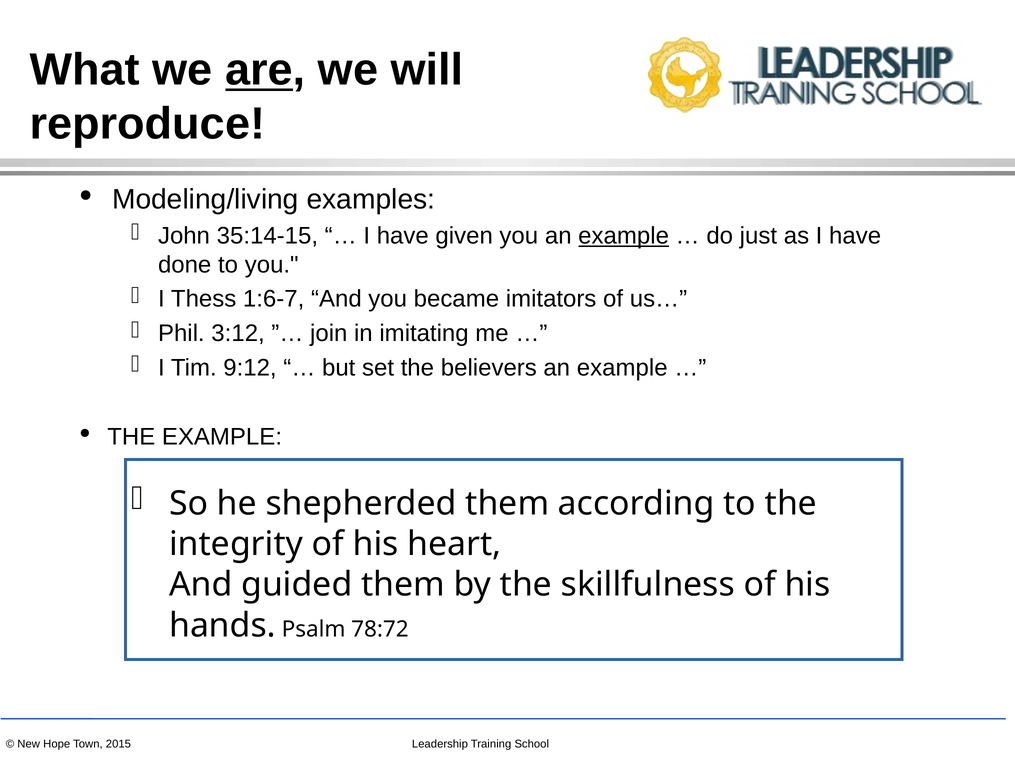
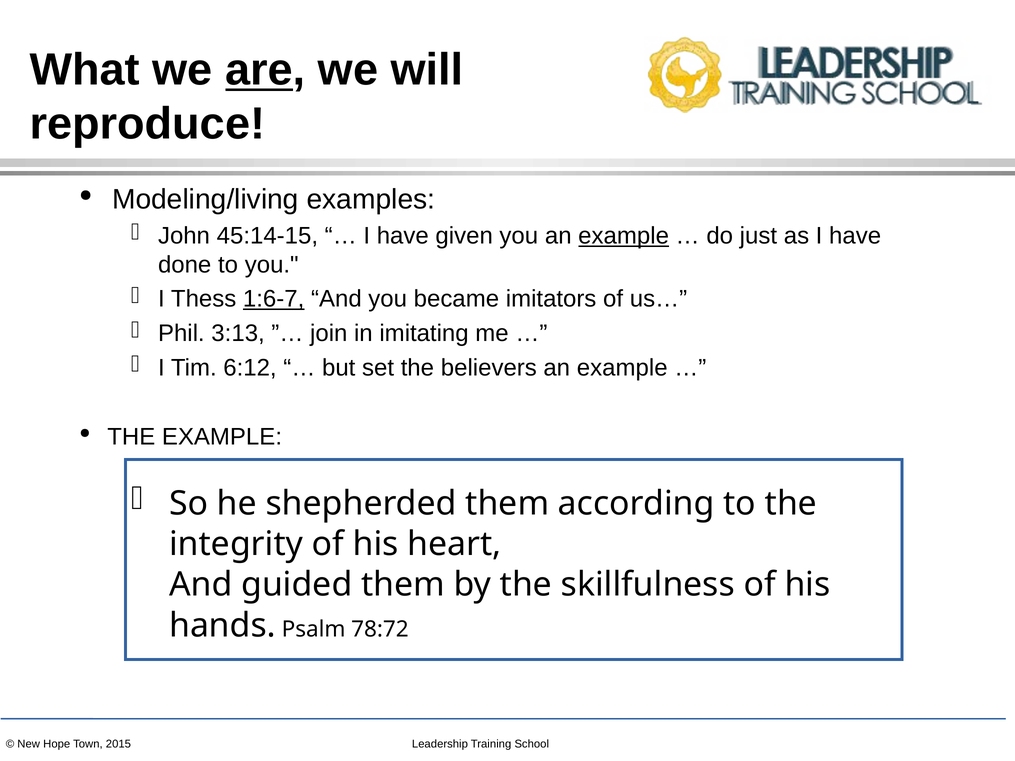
35:14-15: 35:14-15 -> 45:14-15
1:6-7 underline: none -> present
3:12: 3:12 -> 3:13
9:12: 9:12 -> 6:12
